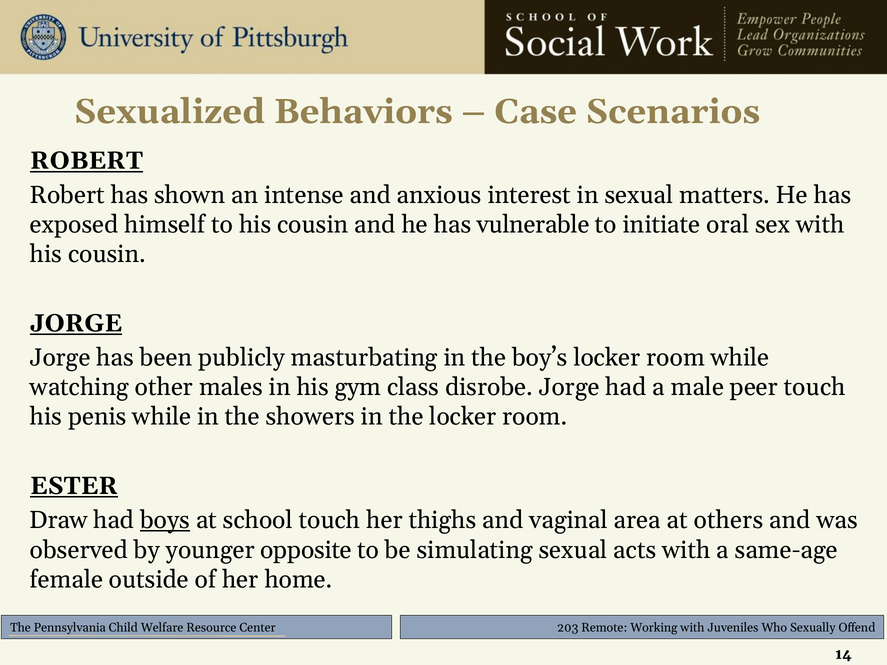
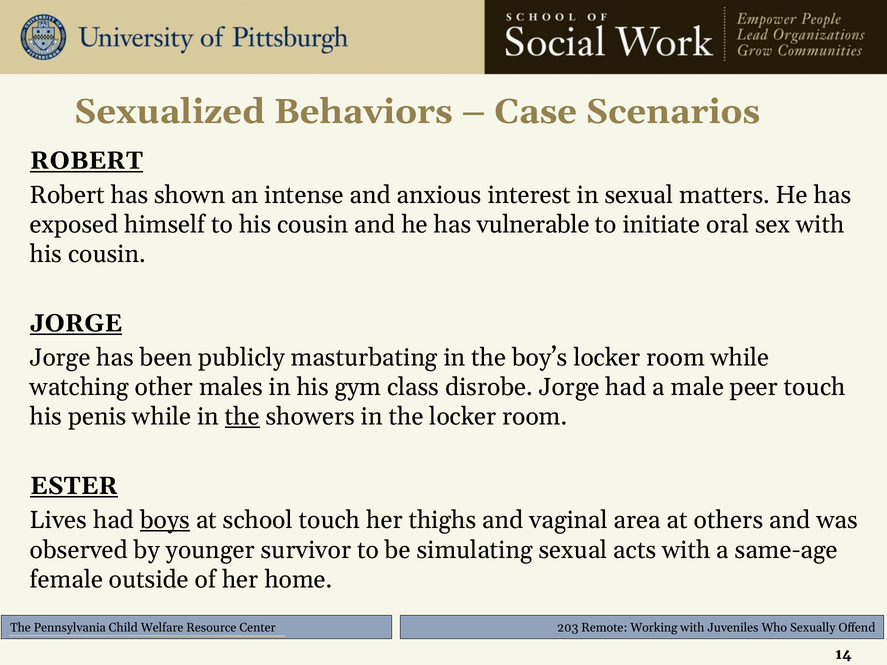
the at (242, 417) underline: none -> present
Draw: Draw -> Lives
opposite: opposite -> survivor
